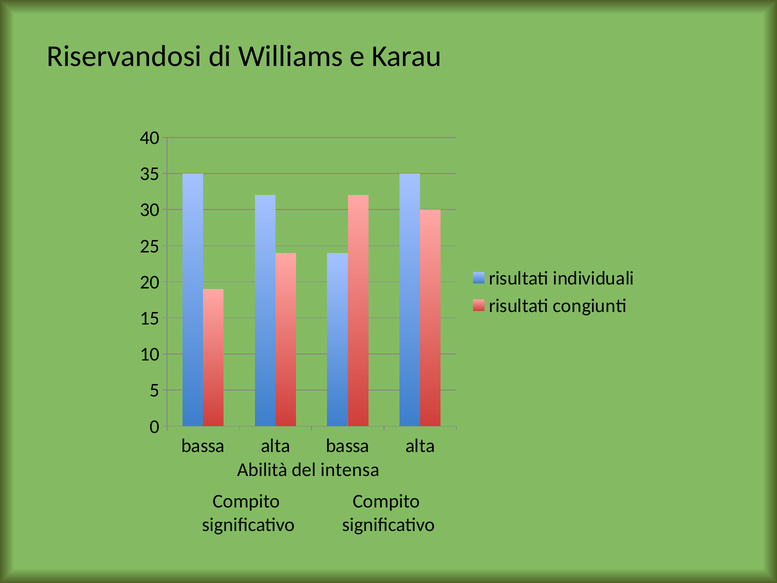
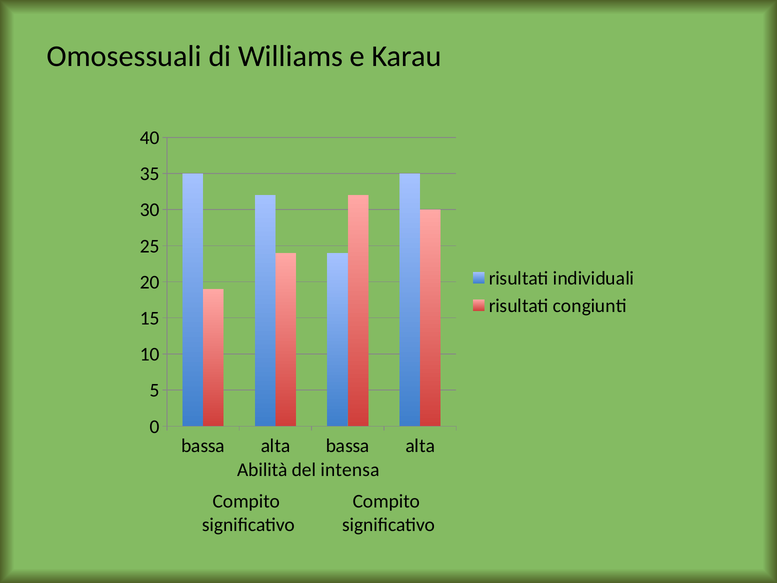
Riservandosi: Riservandosi -> Omosessuali
